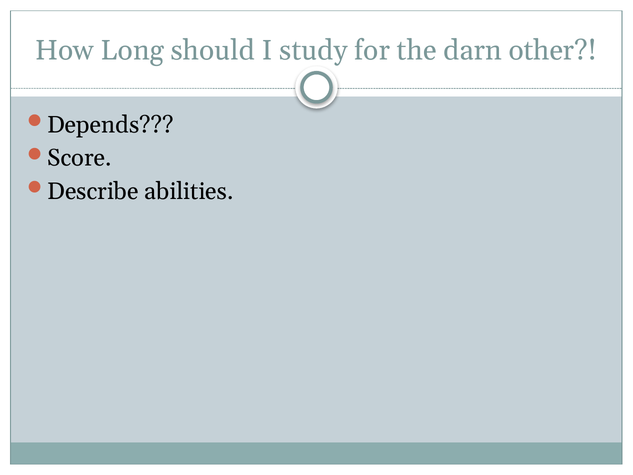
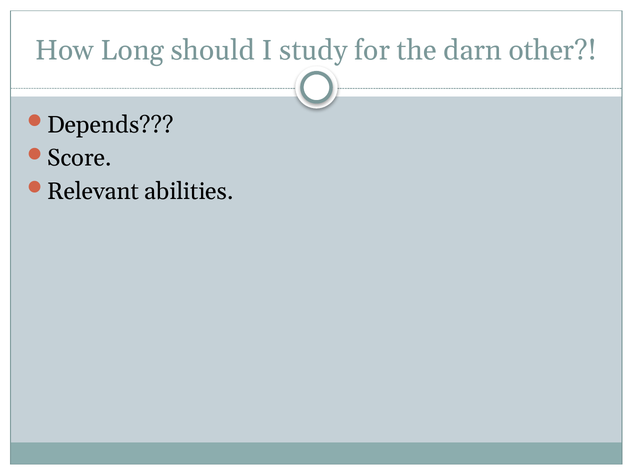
Describe: Describe -> Relevant
